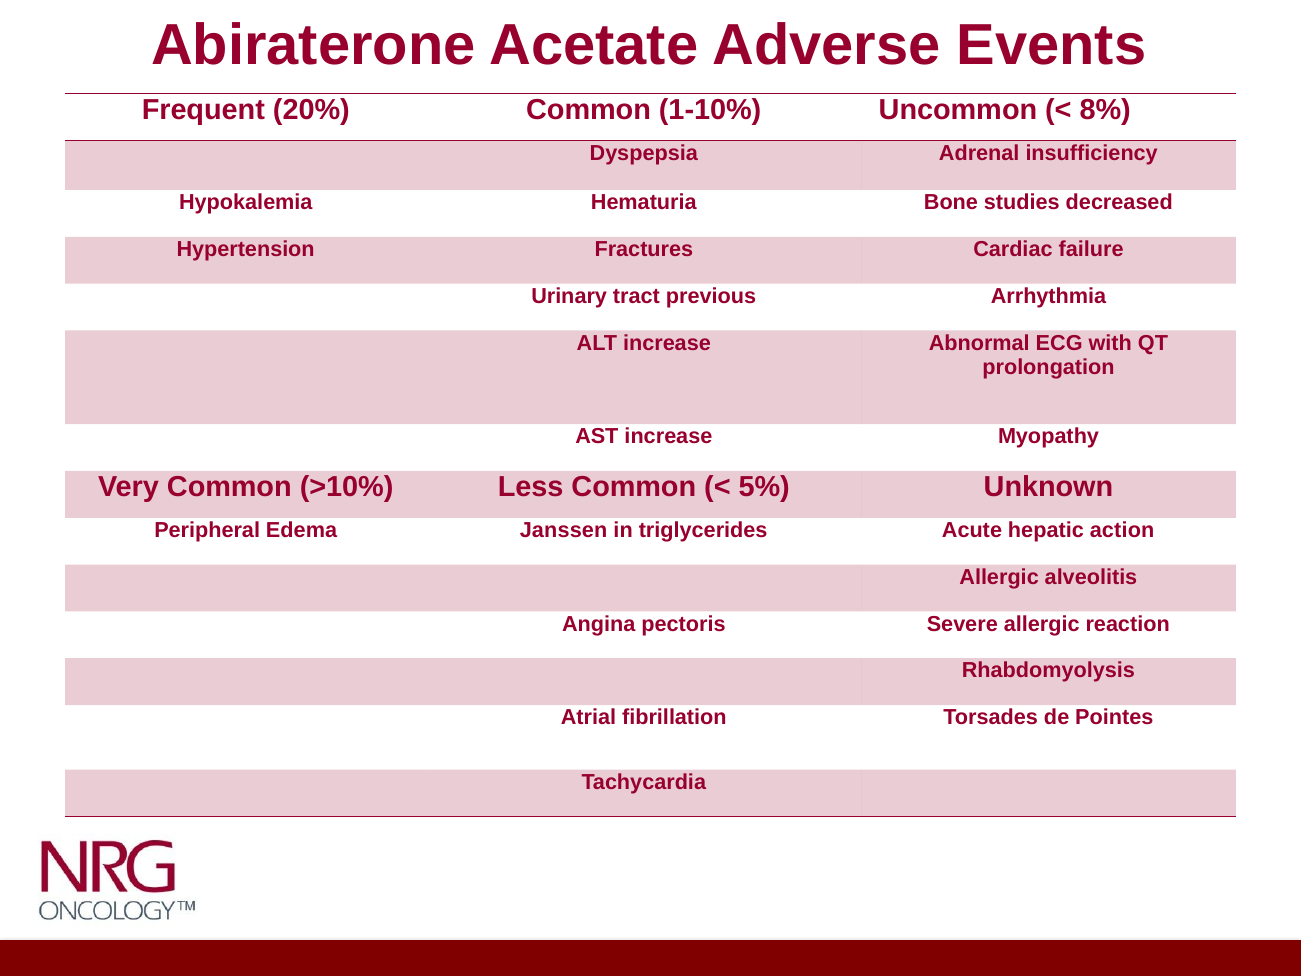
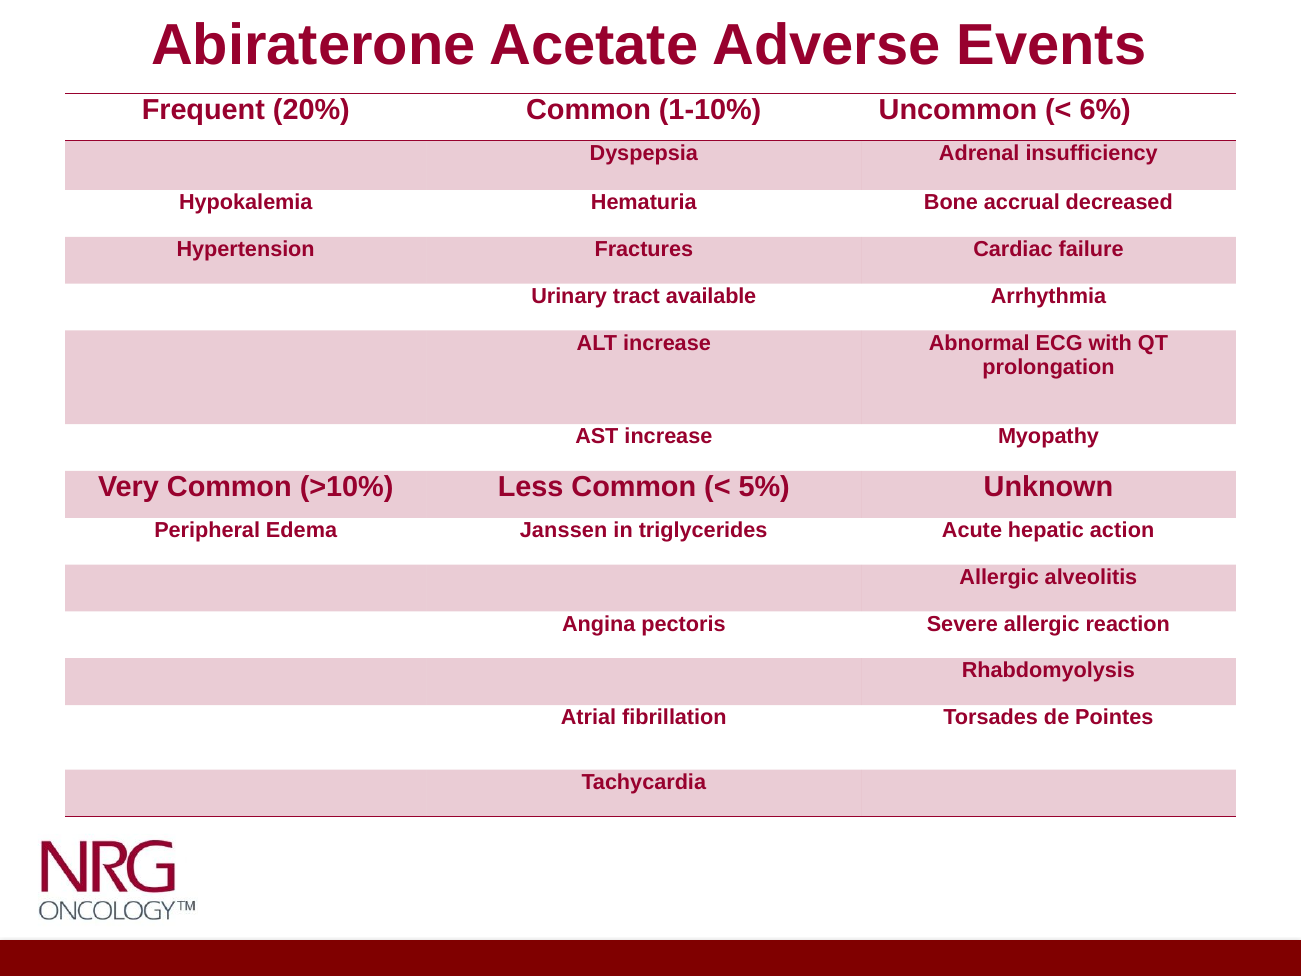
8%: 8% -> 6%
studies: studies -> accrual
previous: previous -> available
